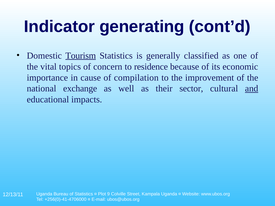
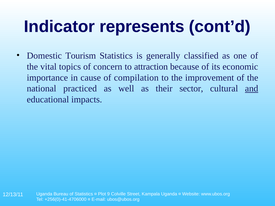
generating: generating -> represents
Tourism underline: present -> none
residence: residence -> attraction
exchange: exchange -> practiced
